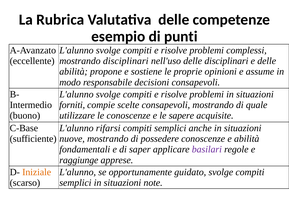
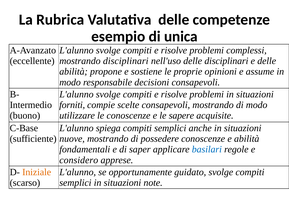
punti: punti -> unica
di quale: quale -> modo
rifarsi: rifarsi -> spiega
basilari colour: purple -> blue
raggiunge: raggiunge -> considero
